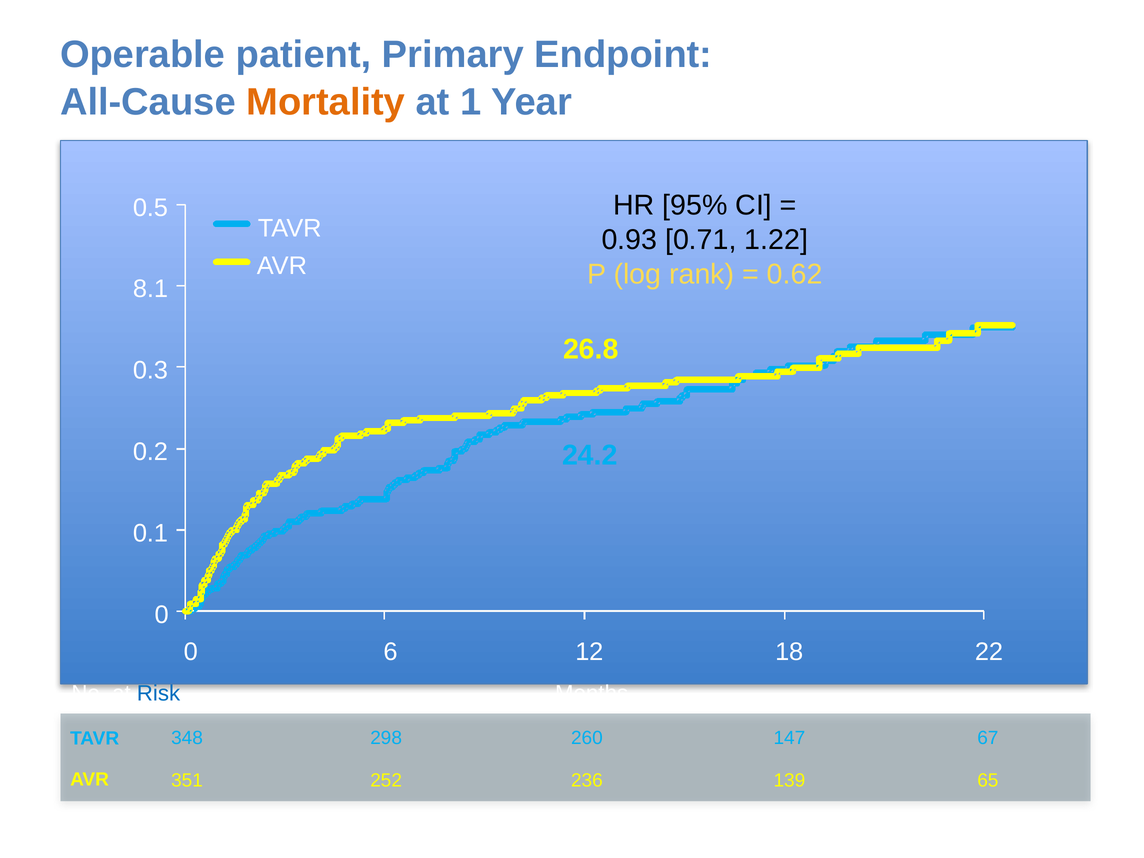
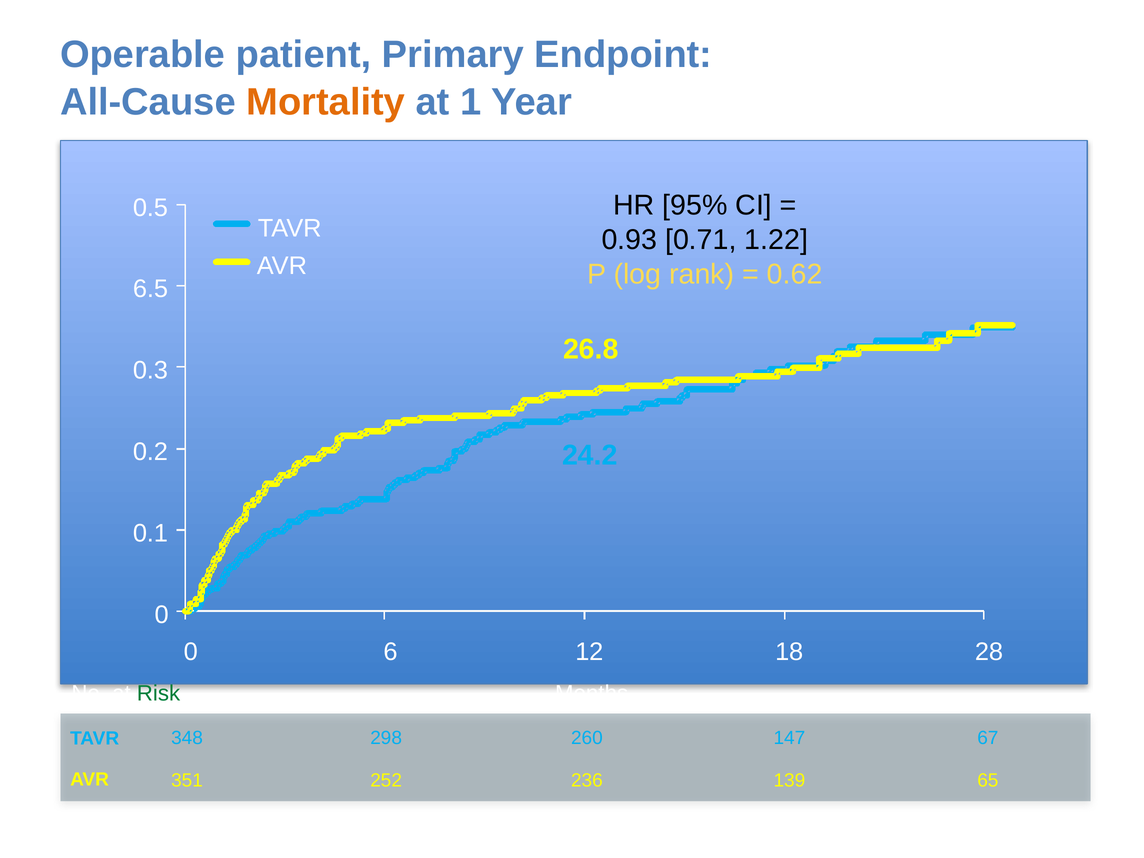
8.1: 8.1 -> 6.5
22: 22 -> 28
Risk colour: blue -> green
